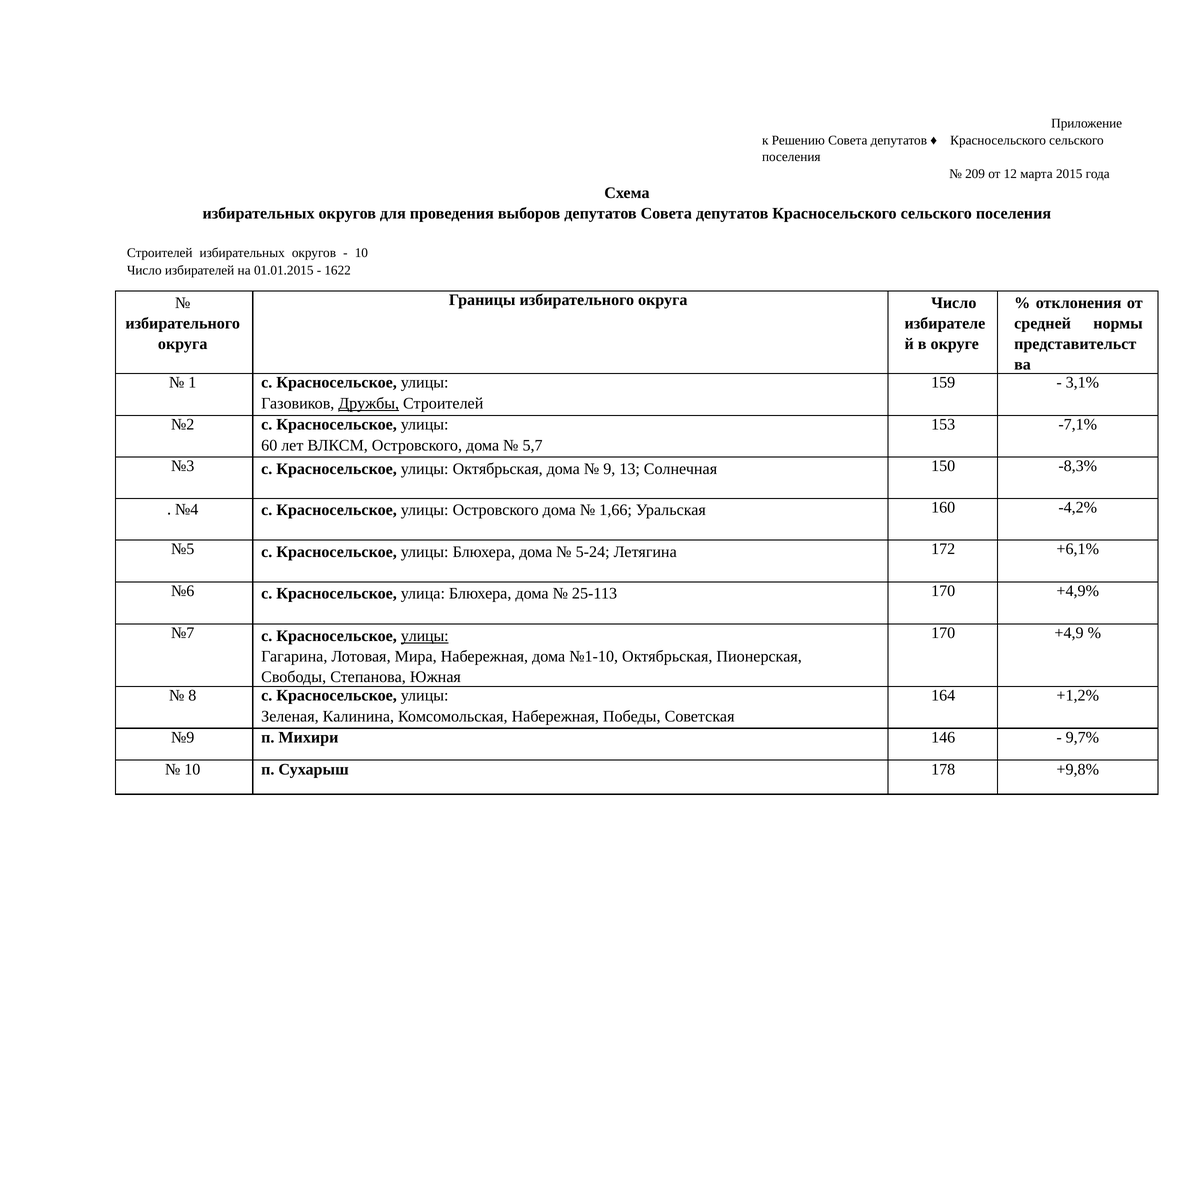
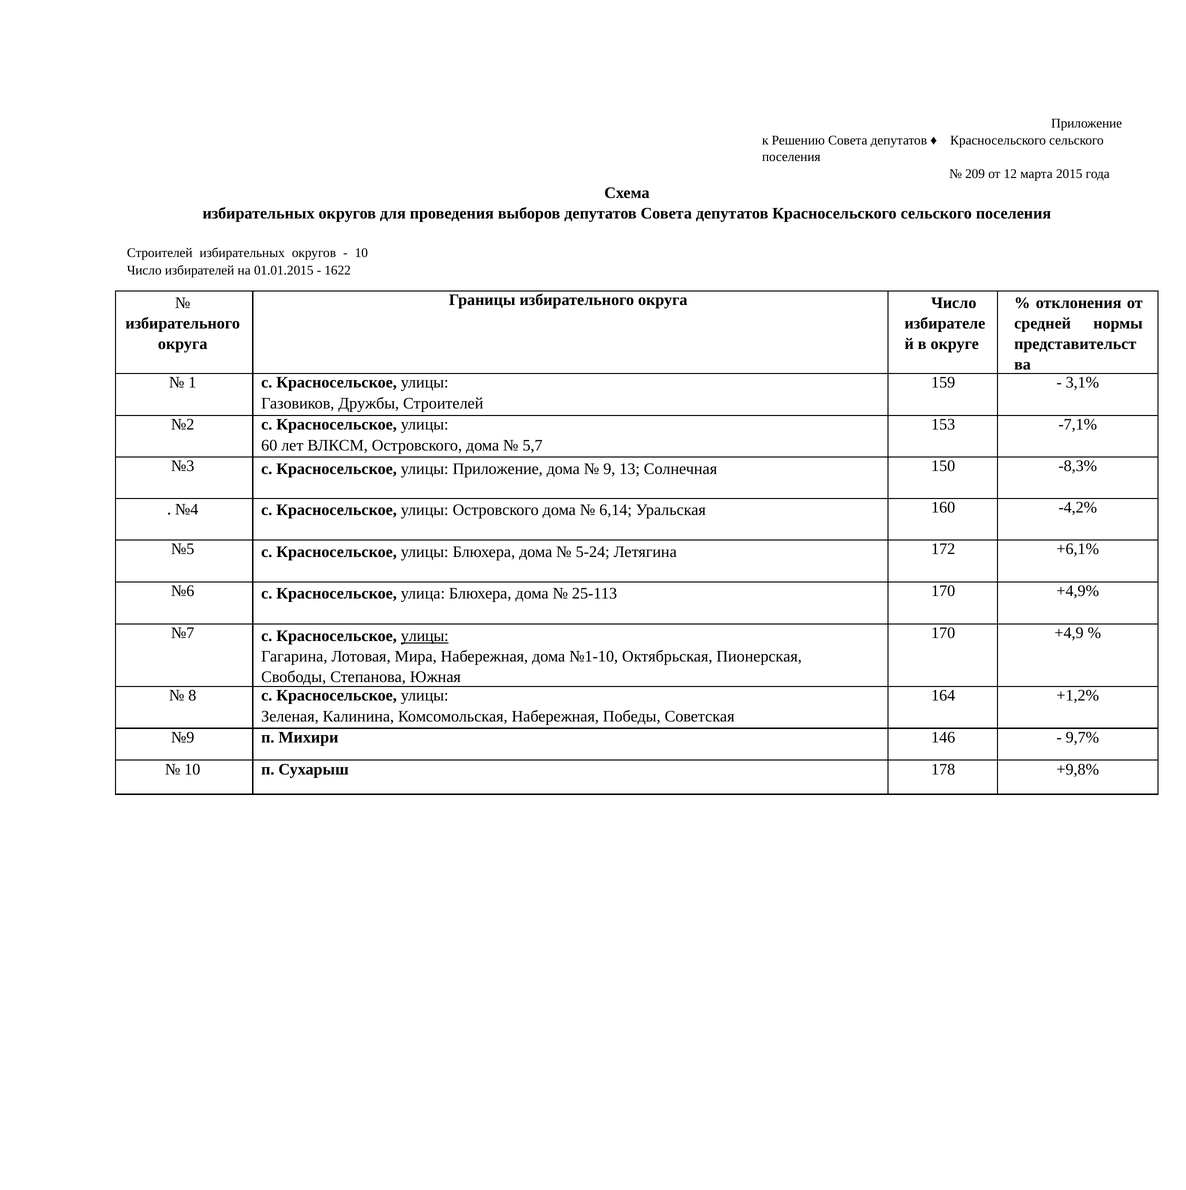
Дружбы underline: present -> none
улицы Октябрьская: Октябрьская -> Приложение
1,66: 1,66 -> 6,14
